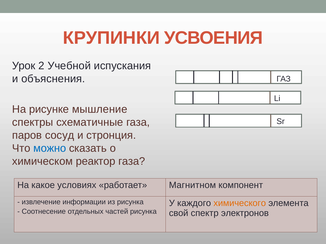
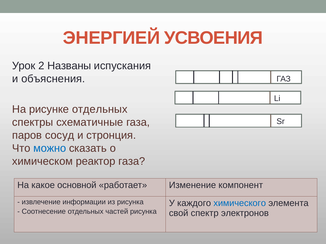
КРУПИНКИ: КРУПИНКИ -> ЭНЕРГИЕЙ
Учебной: Учебной -> Названы
рисунке мышление: мышление -> отдельных
условиях: условиях -> основной
Магнитном: Магнитном -> Изменение
химического colour: orange -> blue
